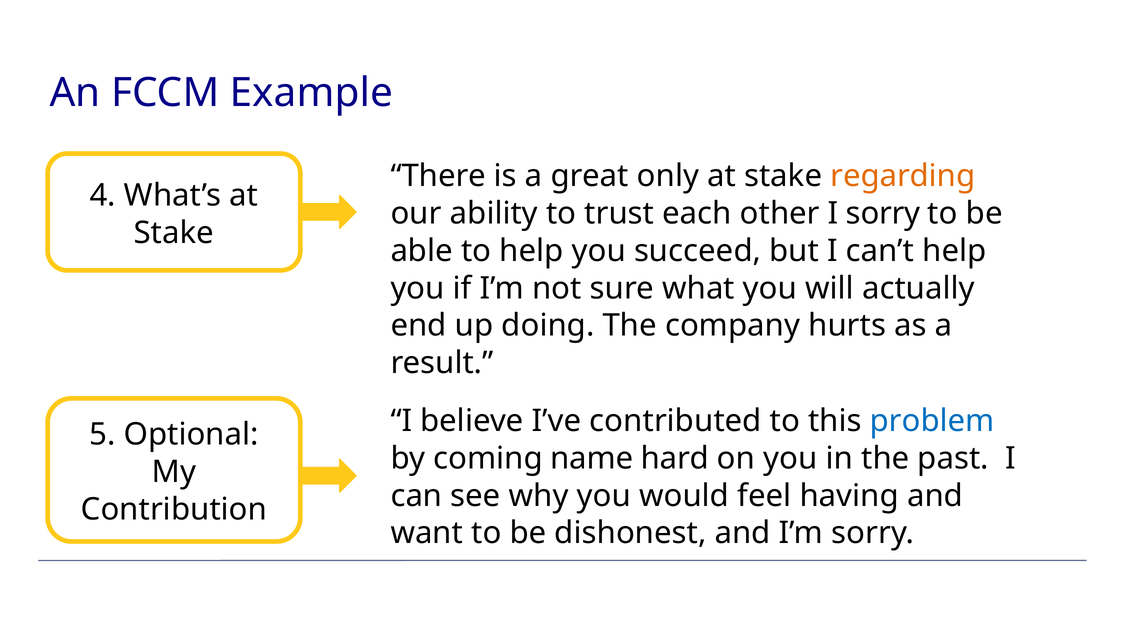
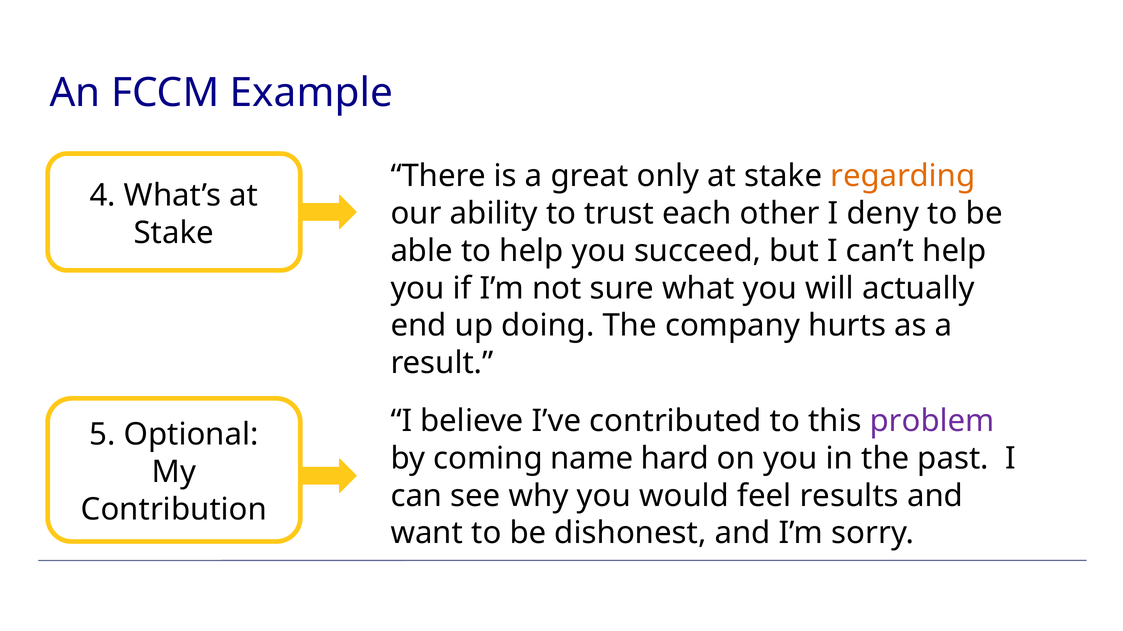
I sorry: sorry -> deny
problem colour: blue -> purple
having: having -> results
